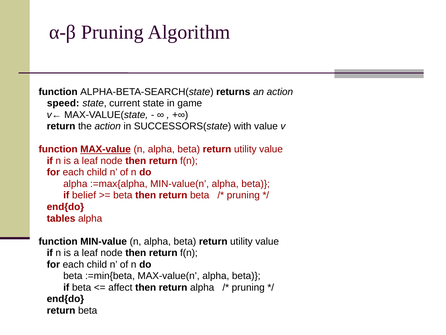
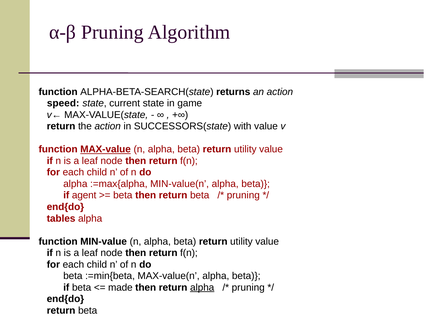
belief: belief -> agent
affect: affect -> made
alpha at (202, 287) underline: none -> present
